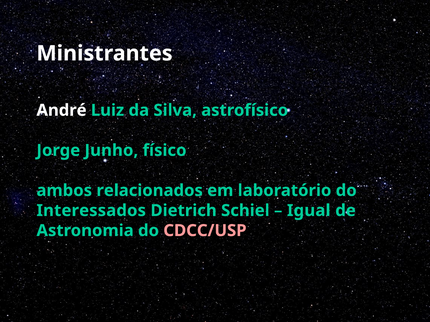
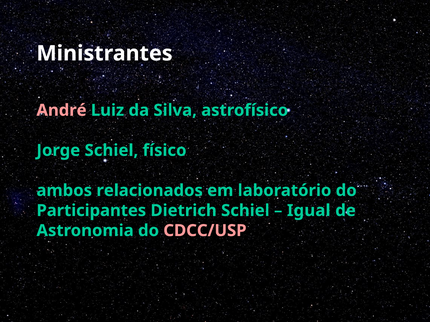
André colour: white -> pink
Jorge Junho: Junho -> Schiel
Interessados: Interessados -> Participantes
